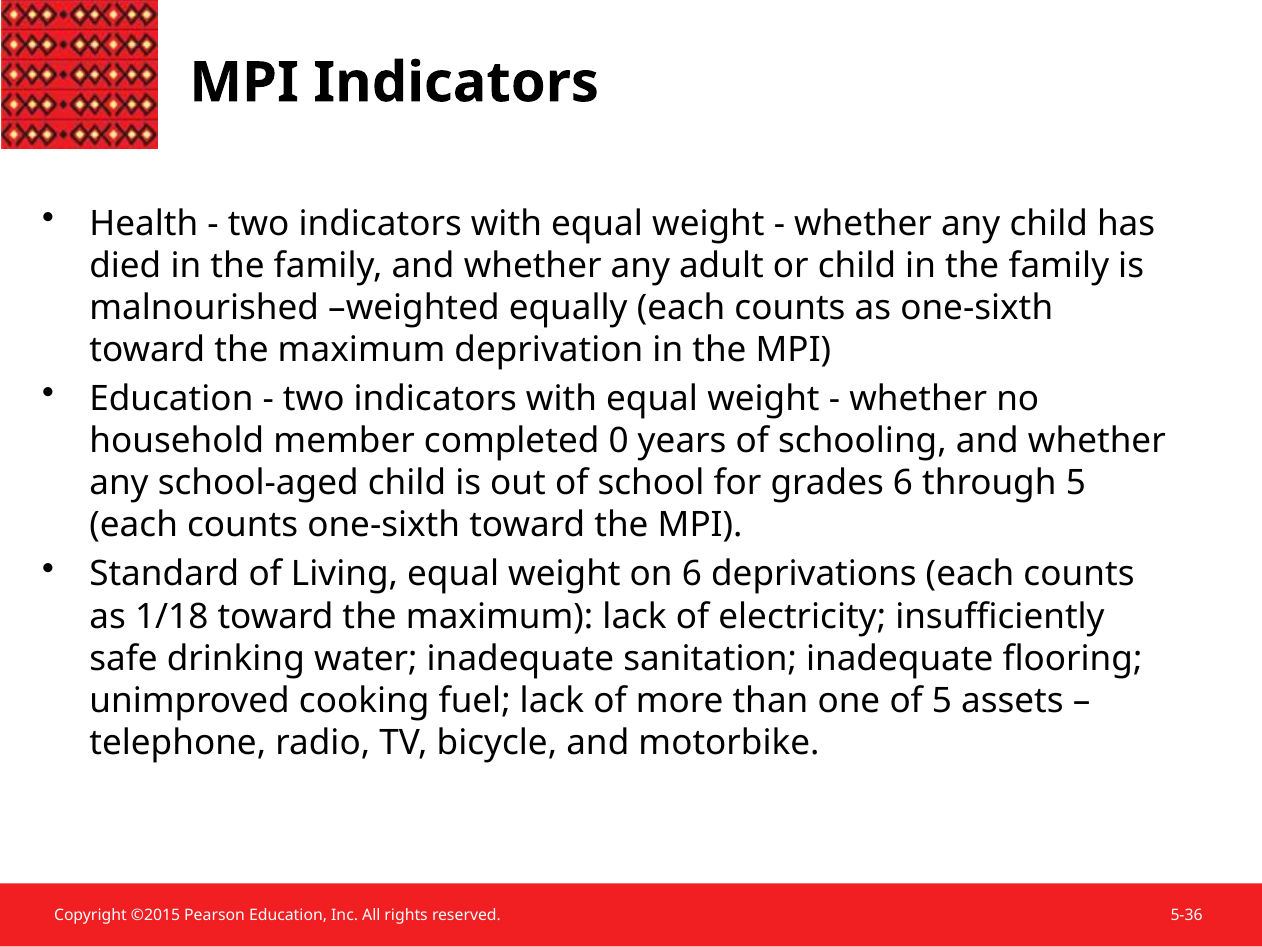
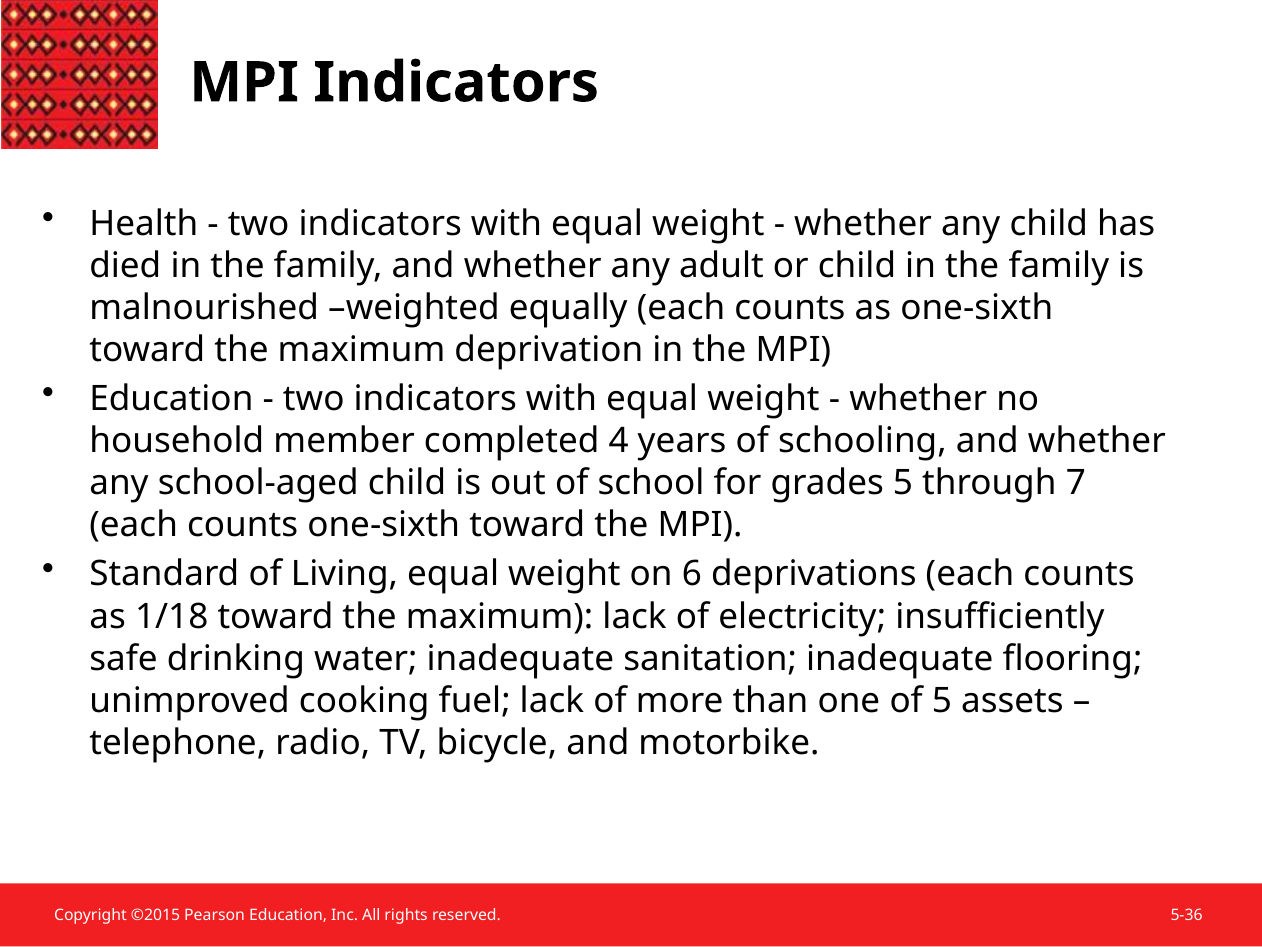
0: 0 -> 4
grades 6: 6 -> 5
through 5: 5 -> 7
